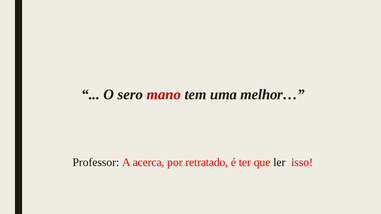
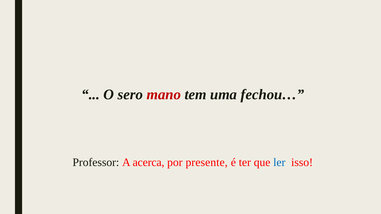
melhor…: melhor… -> fechou…
retratado: retratado -> presente
ler colour: black -> blue
